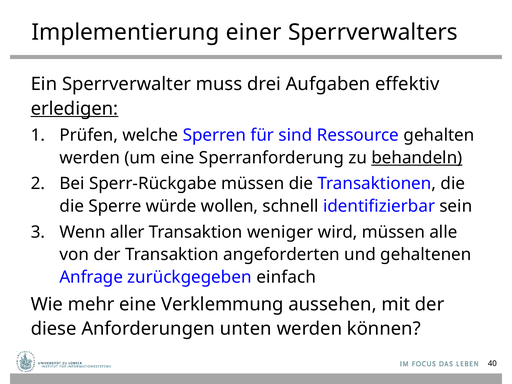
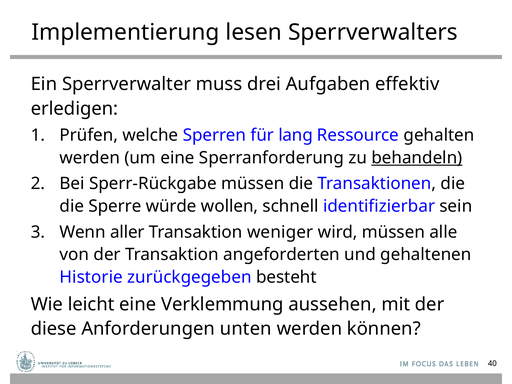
einer: einer -> lesen
erledigen underline: present -> none
sind: sind -> lang
Anfrage: Anfrage -> Historie
einfach: einfach -> besteht
mehr: mehr -> leicht
